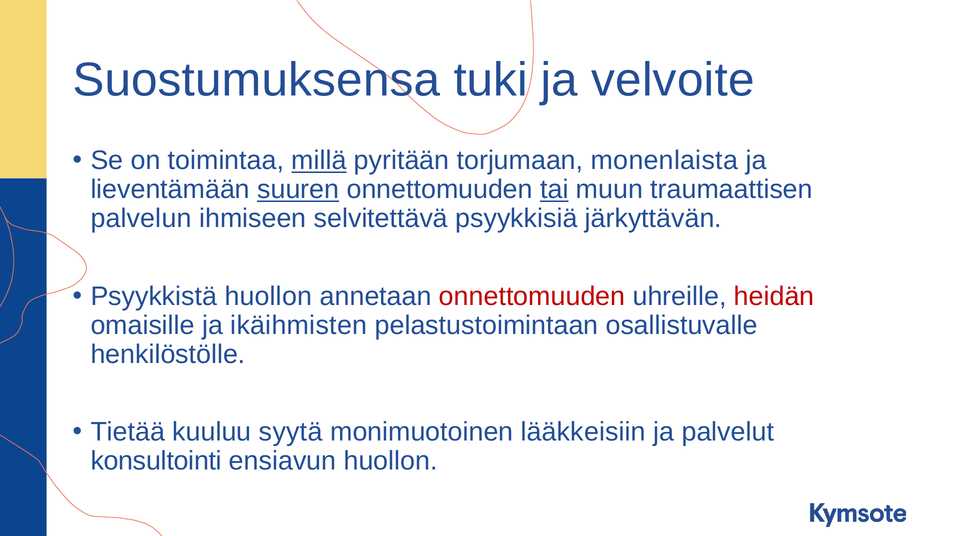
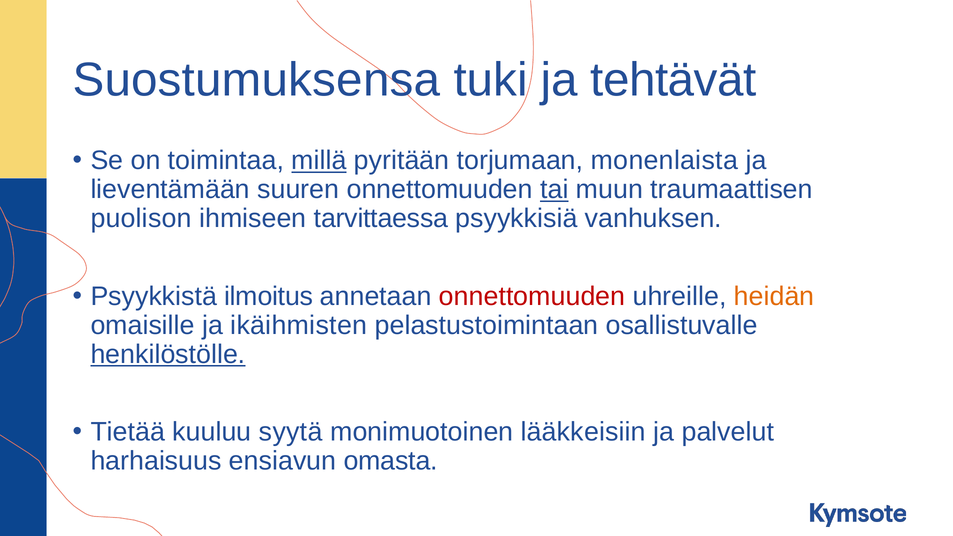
velvoite: velvoite -> tehtävät
suuren underline: present -> none
palvelun: palvelun -> puolison
selvitettävä: selvitettävä -> tarvittaessa
järkyttävän: järkyttävän -> vanhuksen
Psyykkistä huollon: huollon -> ilmoitus
heidän colour: red -> orange
henkilöstölle underline: none -> present
konsultointi: konsultointi -> harhaisuus
ensiavun huollon: huollon -> omasta
